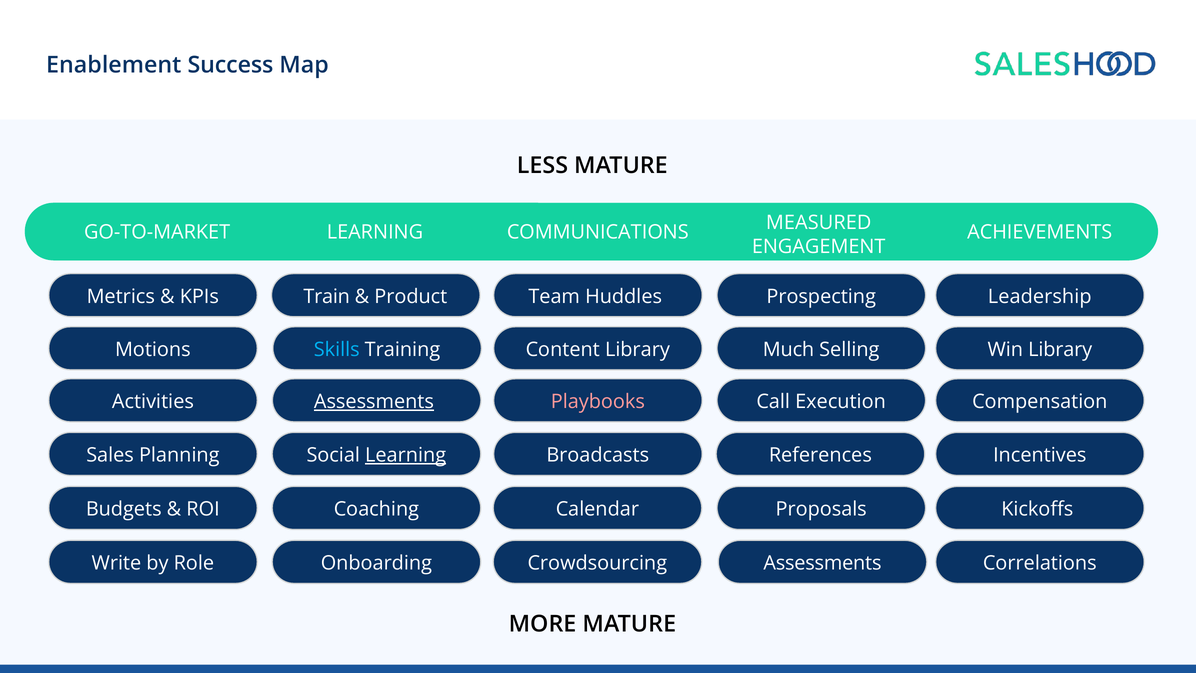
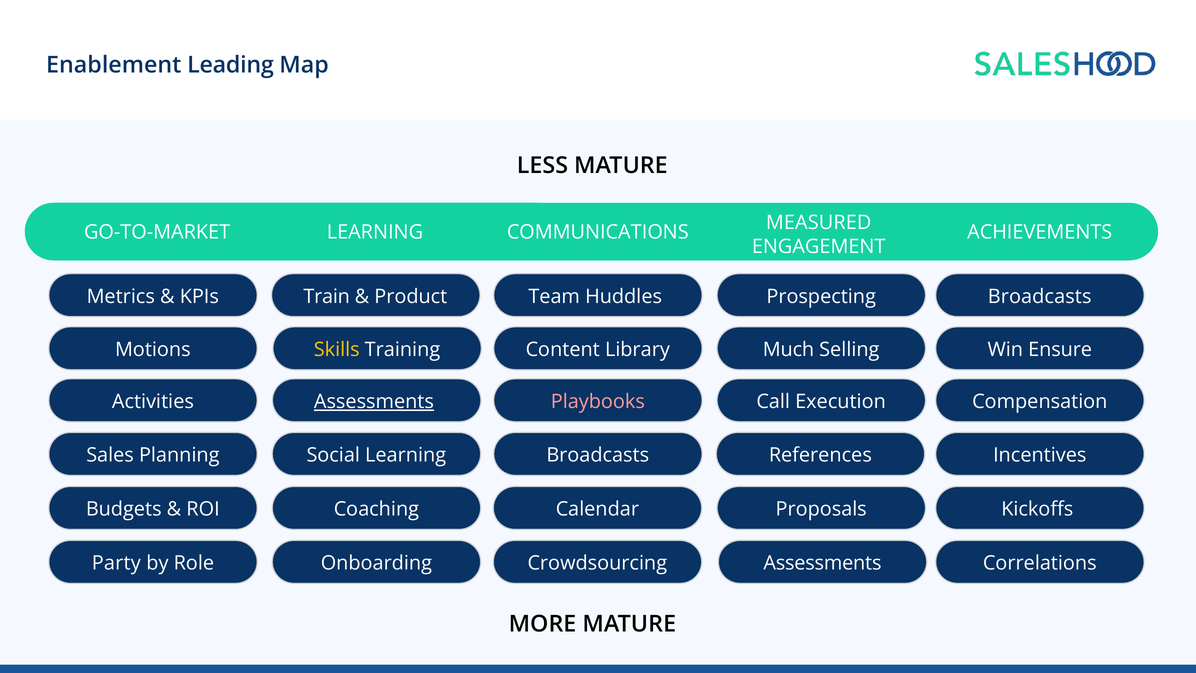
Success: Success -> Leading
Leadership at (1040, 296): Leadership -> Broadcasts
Skills colour: light blue -> yellow
Win Library: Library -> Ensure
Learning at (406, 455) underline: present -> none
Write: Write -> Party
